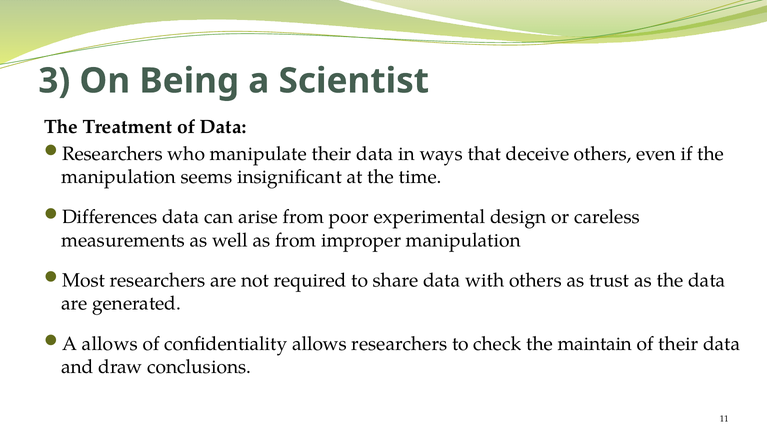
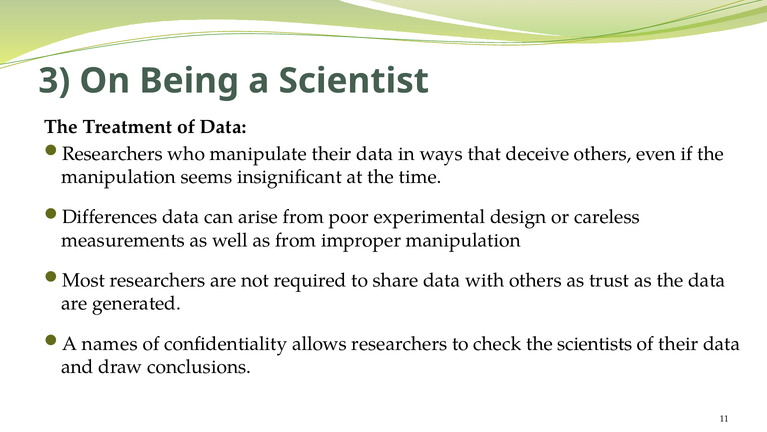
A allows: allows -> names
maintain: maintain -> scientists
